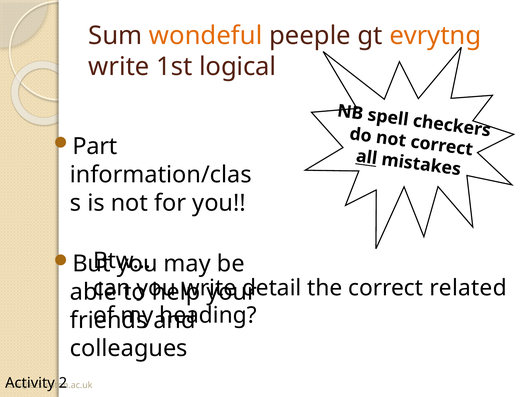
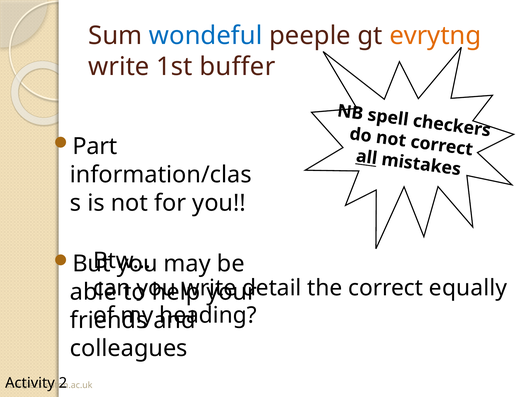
wondeful colour: orange -> blue
logical: logical -> buffer
related: related -> equally
